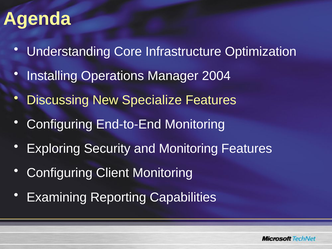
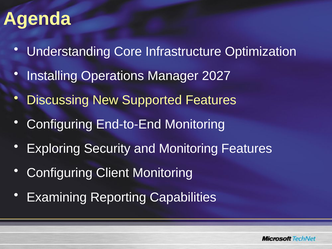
2004: 2004 -> 2027
Specialize: Specialize -> Supported
